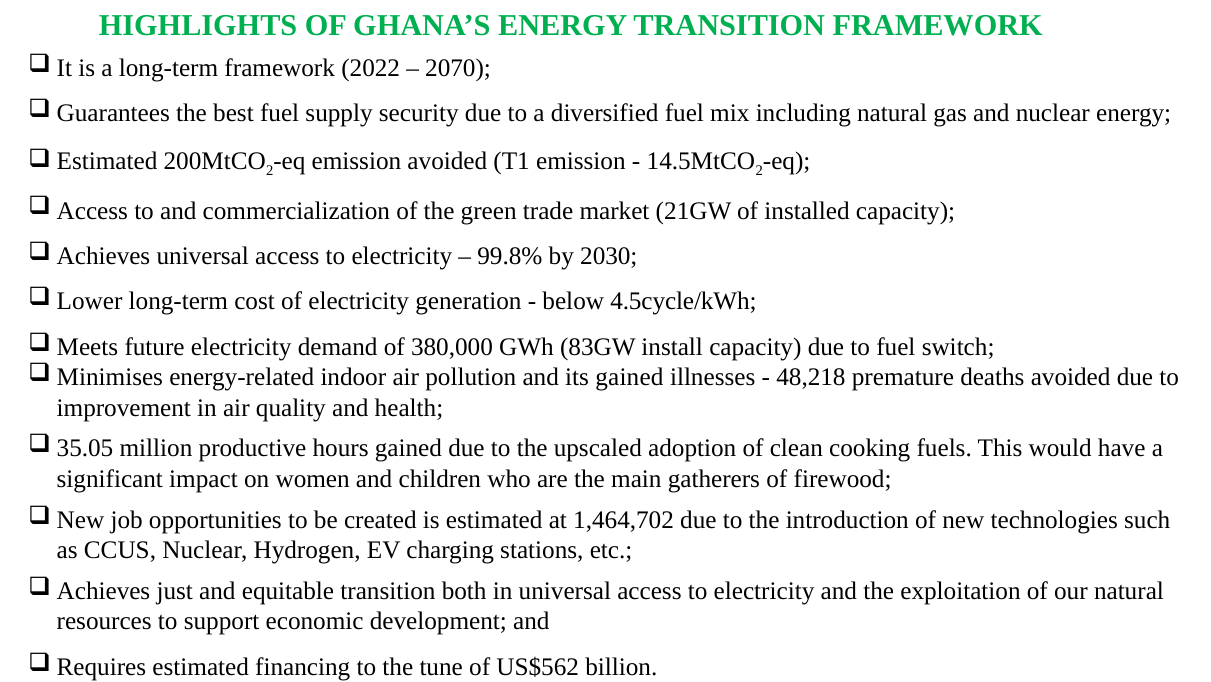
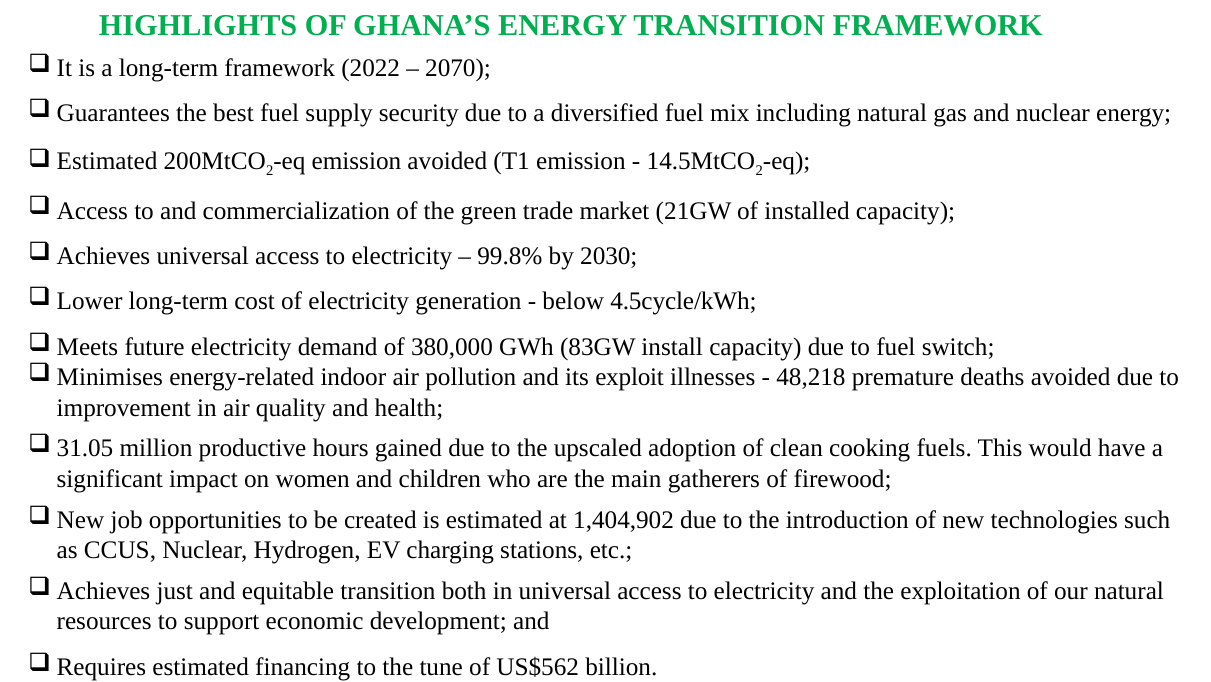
its gained: gained -> exploit
35.05: 35.05 -> 31.05
1,464,702: 1,464,702 -> 1,404,902
